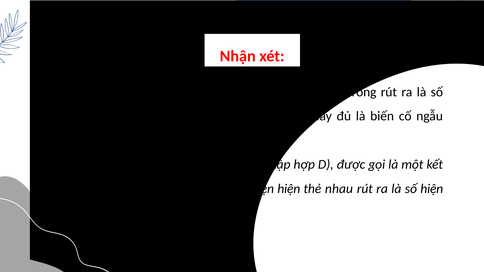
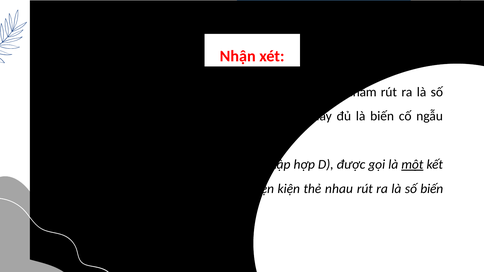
thẻ trong: trong -> chấm
một underline: none -> present
hiện hiện: hiện -> kiện
số hiện: hiện -> biến
